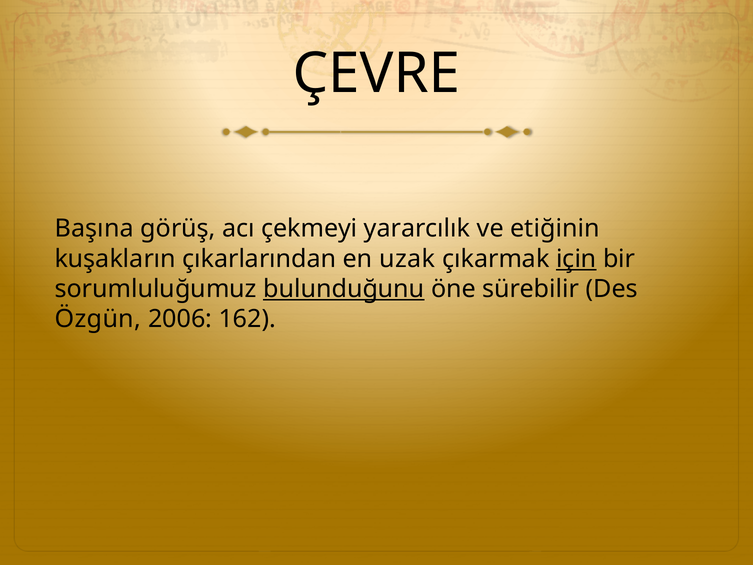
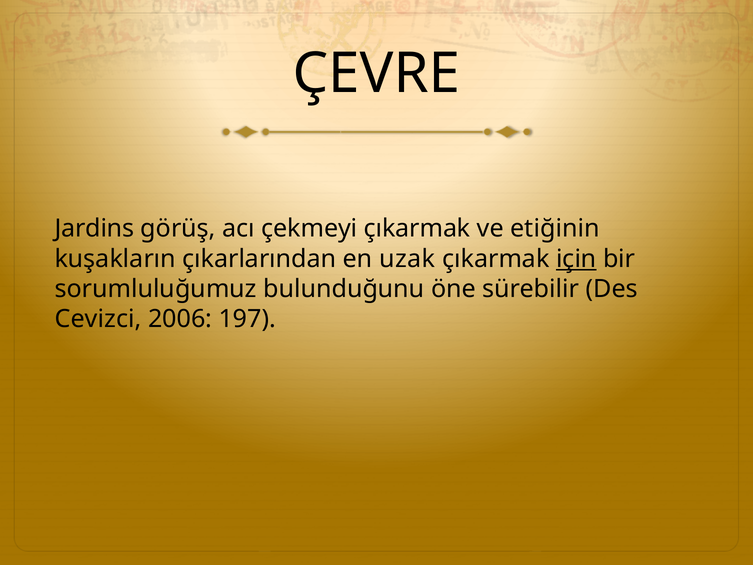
Başına: Başına -> Jardins
çekmeyi yararcılık: yararcılık -> çıkarmak
bulunduğunu underline: present -> none
Özgün: Özgün -> Cevizci
162: 162 -> 197
